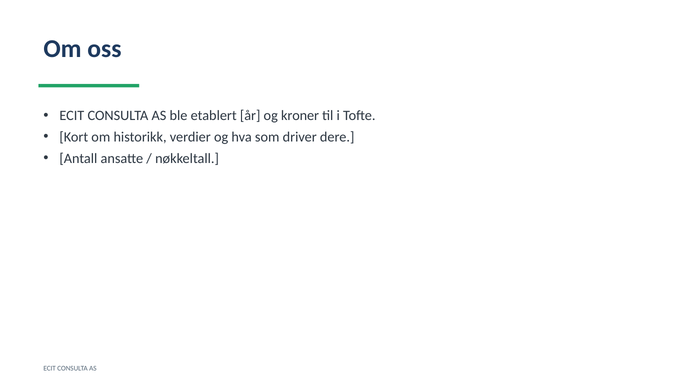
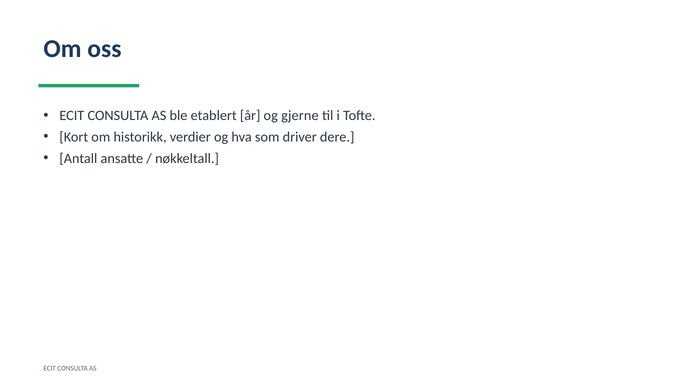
kroner: kroner -> gjerne
